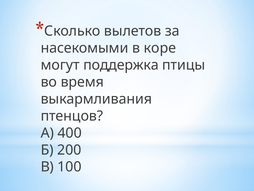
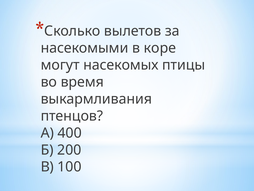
поддержка: поддержка -> насекомых
